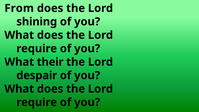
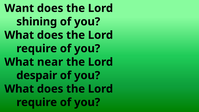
From: From -> Want
their: their -> near
